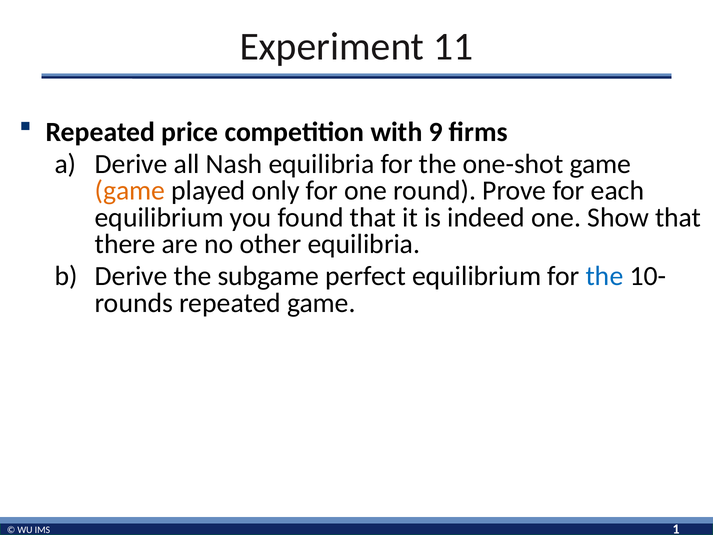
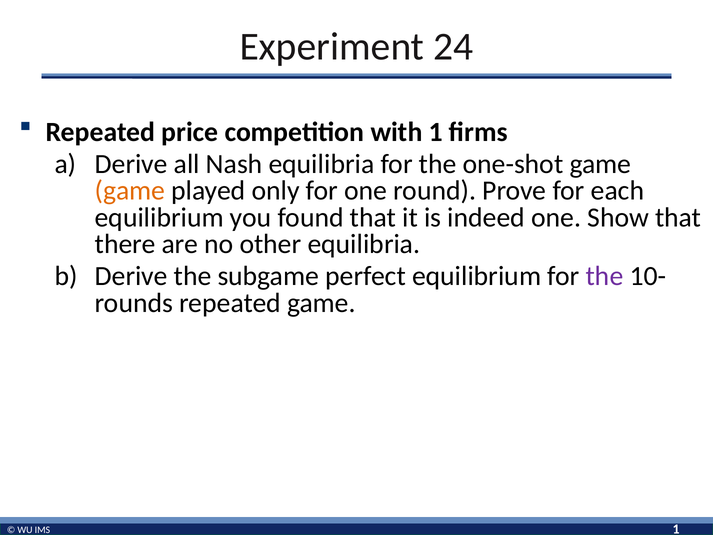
11: 11 -> 24
with 9: 9 -> 1
the at (604, 276) colour: blue -> purple
